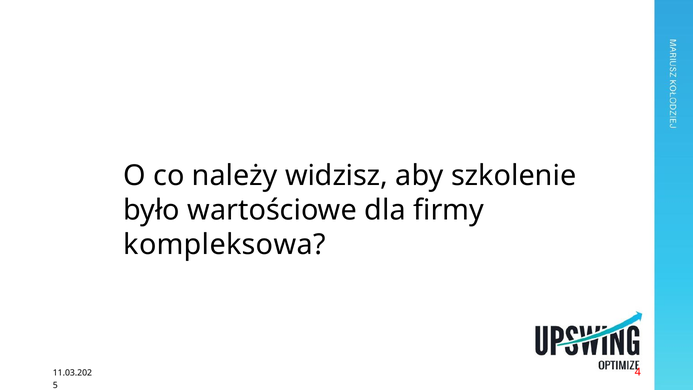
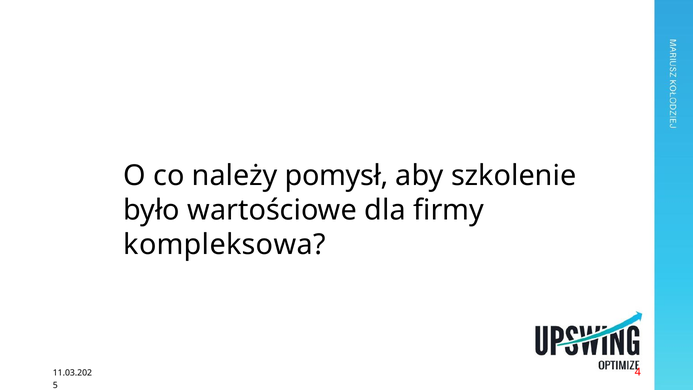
widzisz: widzisz -> pomysł
